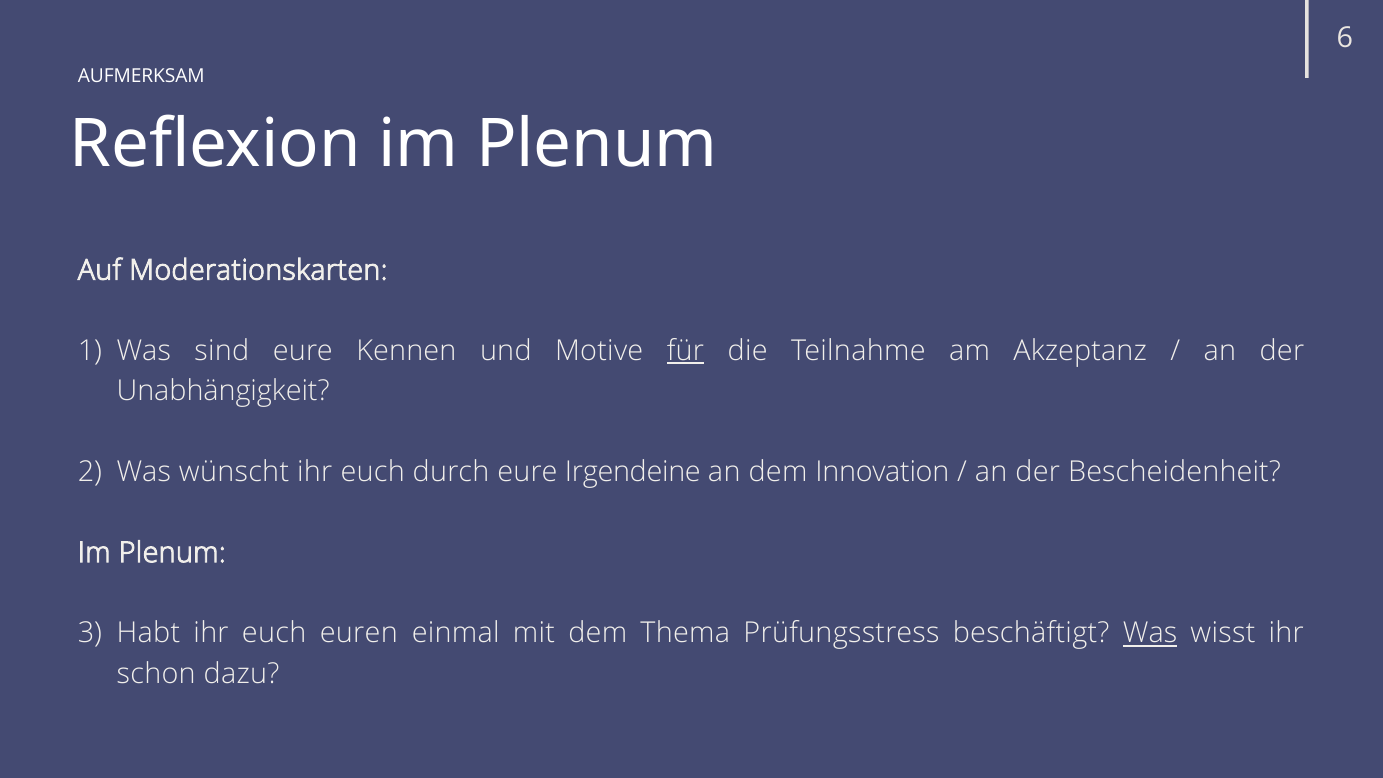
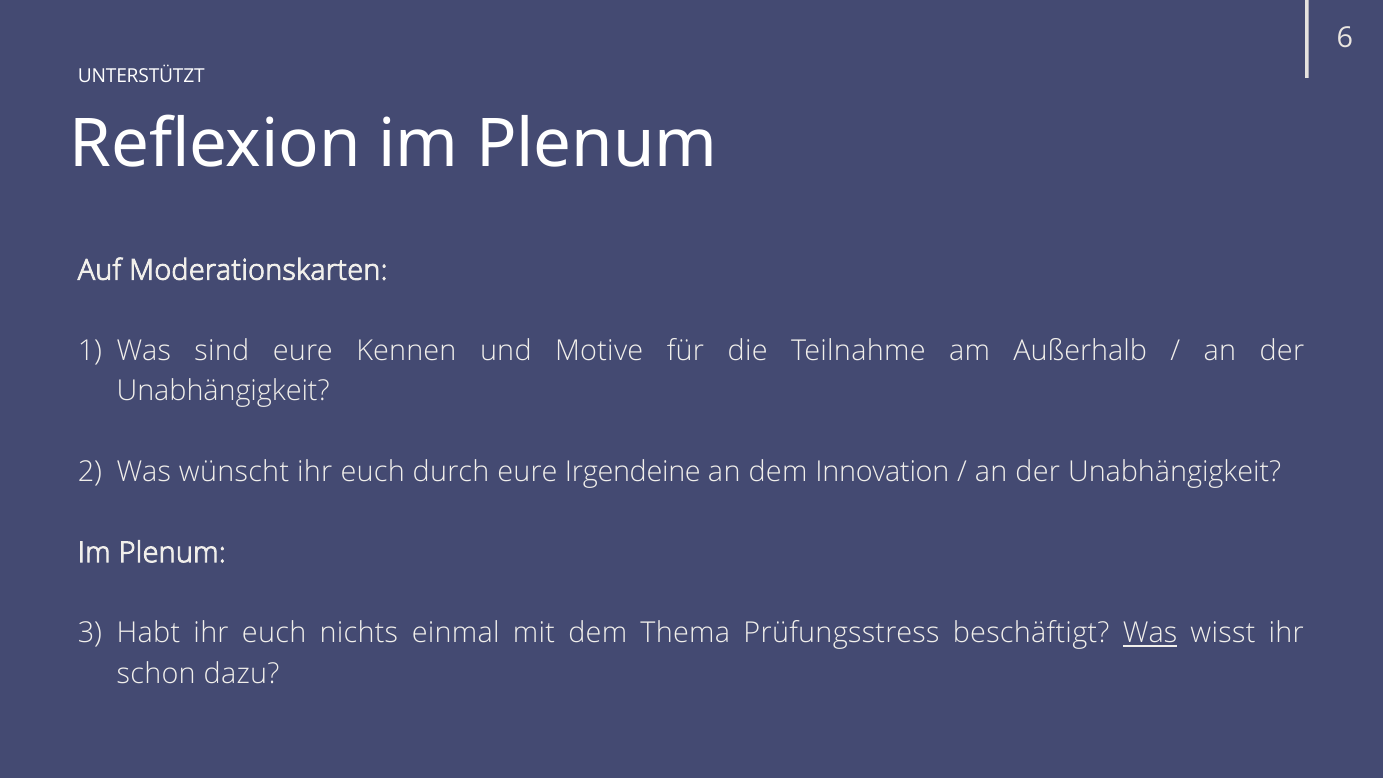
AUFMERKSAM: AUFMERKSAM -> UNTERSTÜTZT
für underline: present -> none
Akzeptanz: Akzeptanz -> Außerhalb
Bescheidenheit at (1175, 472): Bescheidenheit -> Unabhängigkeit
euren: euren -> nichts
